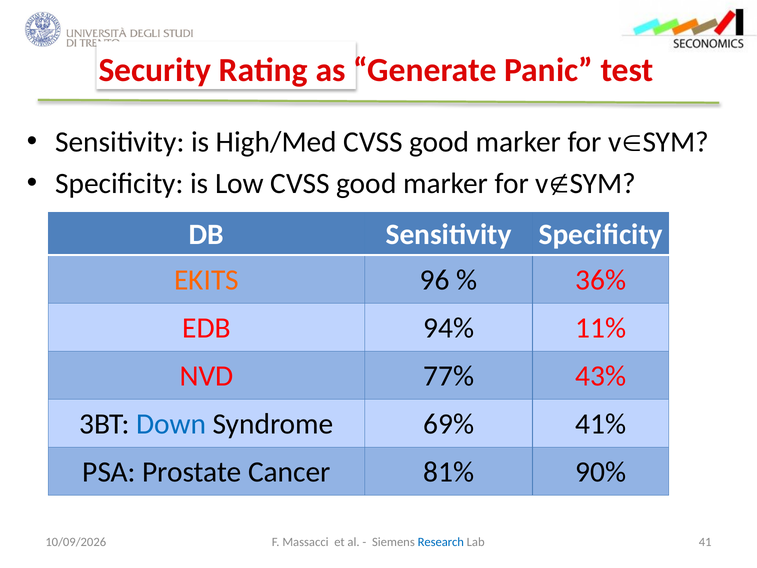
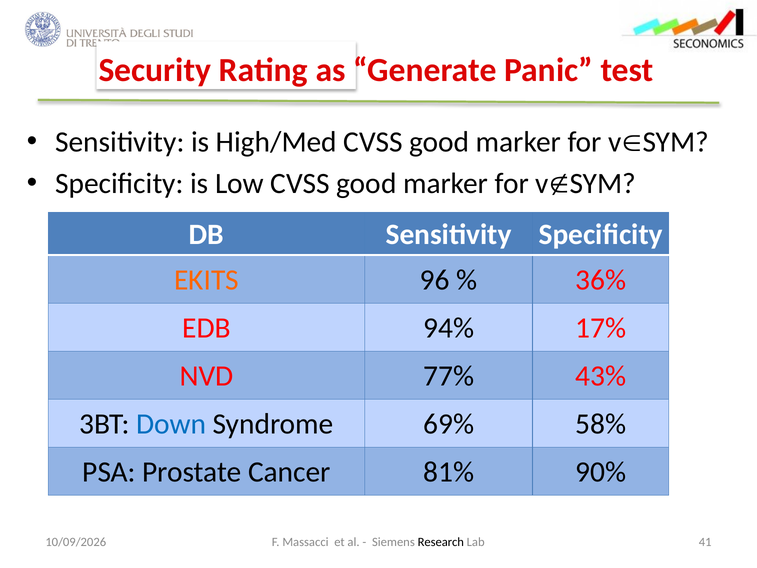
11%: 11% -> 17%
41%: 41% -> 58%
Research colour: blue -> black
